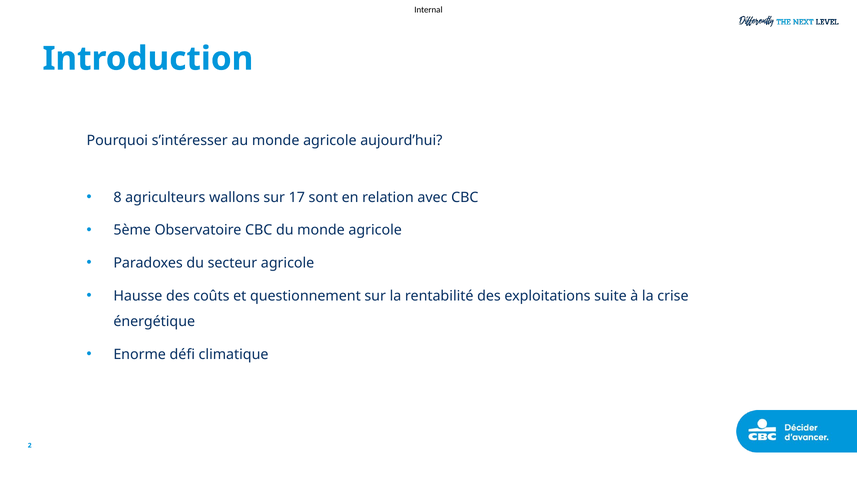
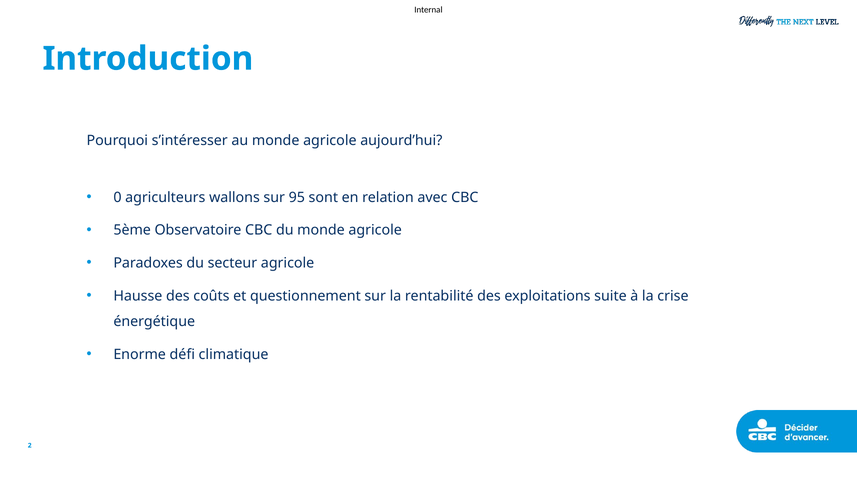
8: 8 -> 0
17: 17 -> 95
